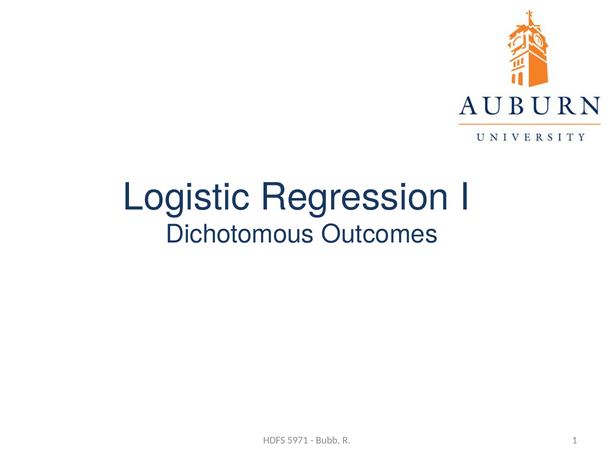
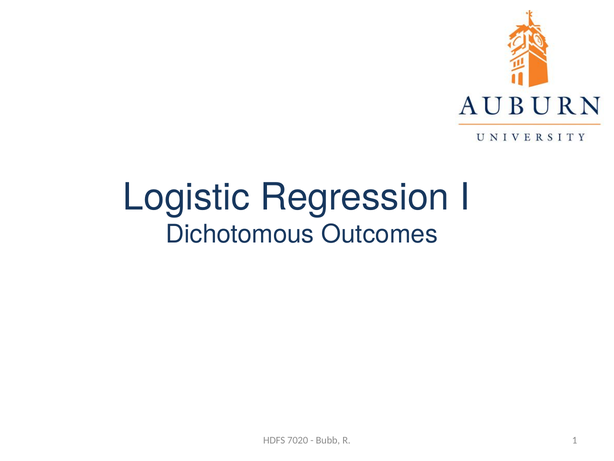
5971: 5971 -> 7020
